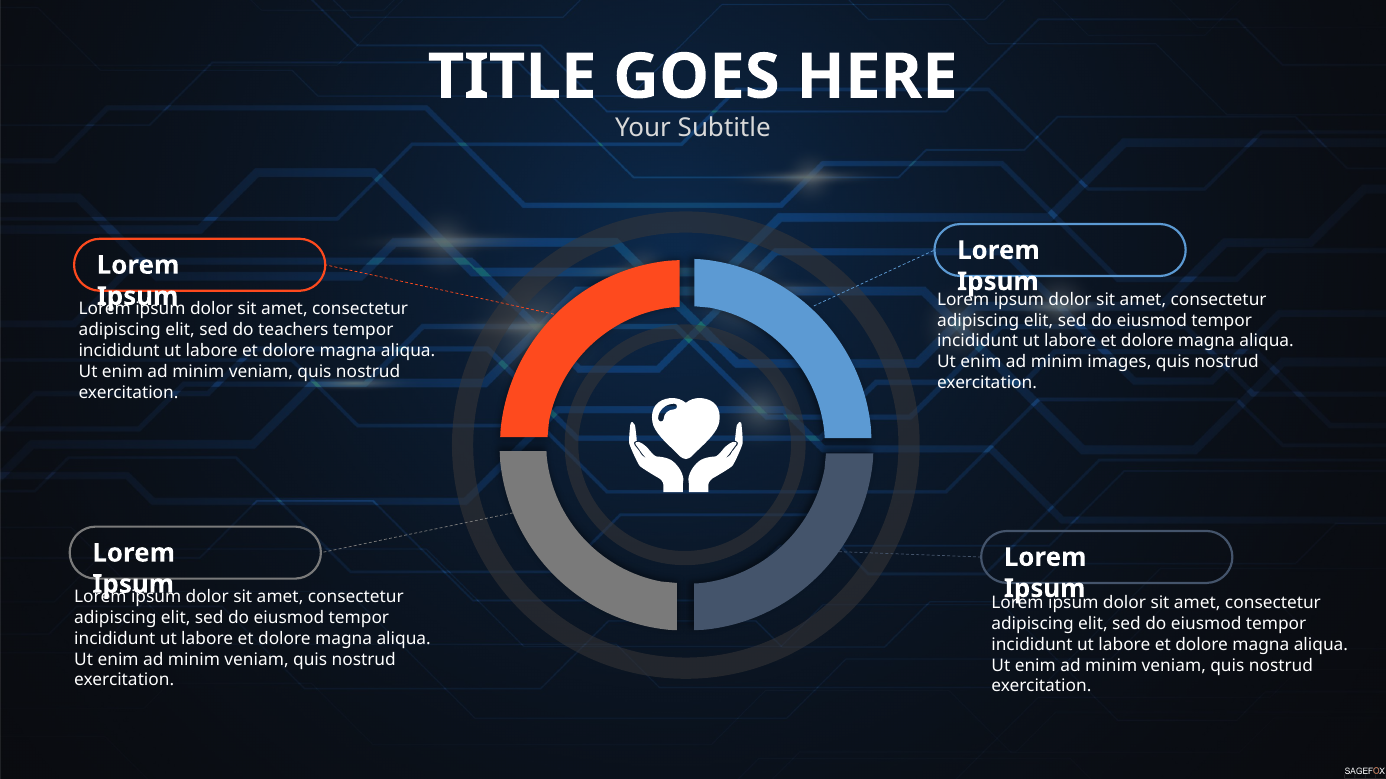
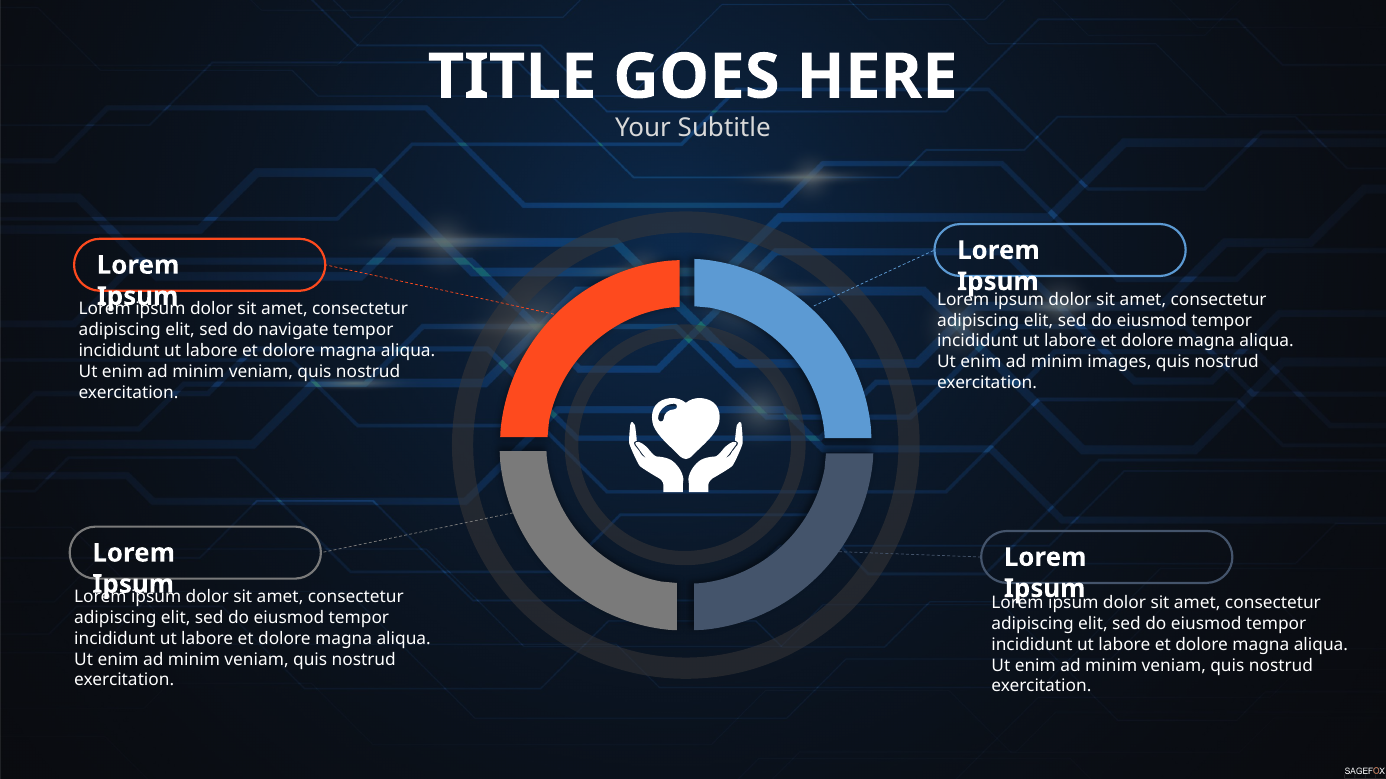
teachers: teachers -> navigate
